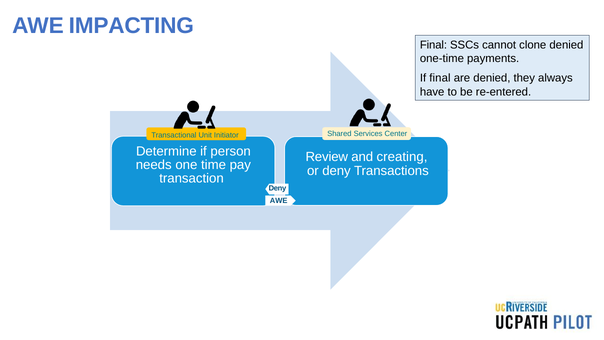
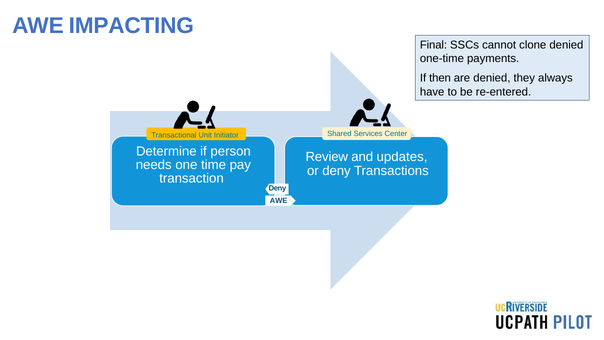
If final: final -> then
creating: creating -> updates
